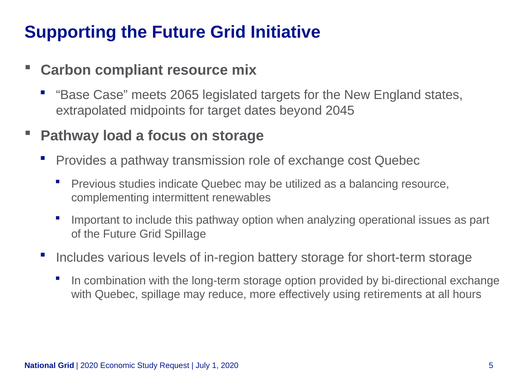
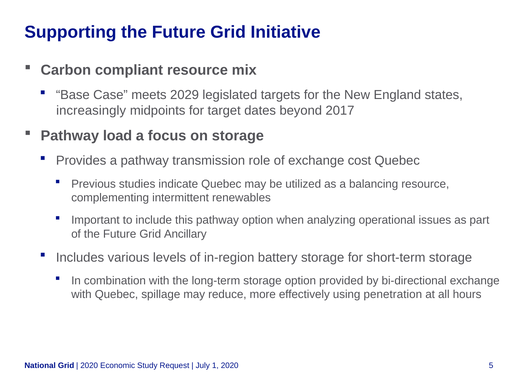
2065: 2065 -> 2029
extrapolated: extrapolated -> increasingly
2045: 2045 -> 2017
Grid Spillage: Spillage -> Ancillary
retirements: retirements -> penetration
